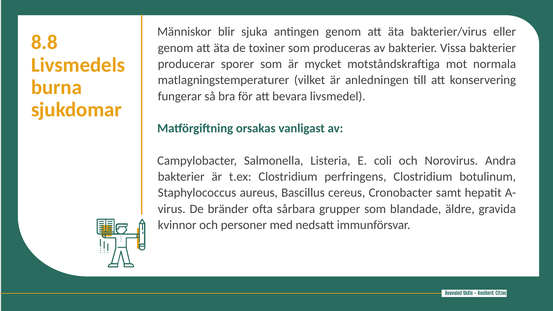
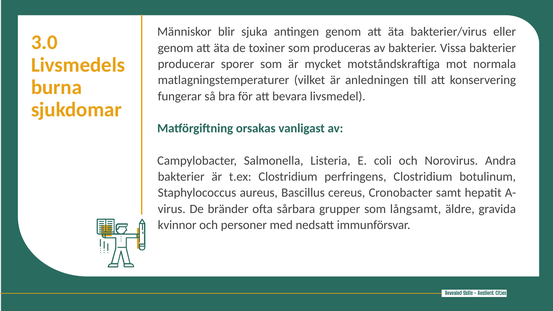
8.8: 8.8 -> 3.0
blandade: blandade -> långsamt
